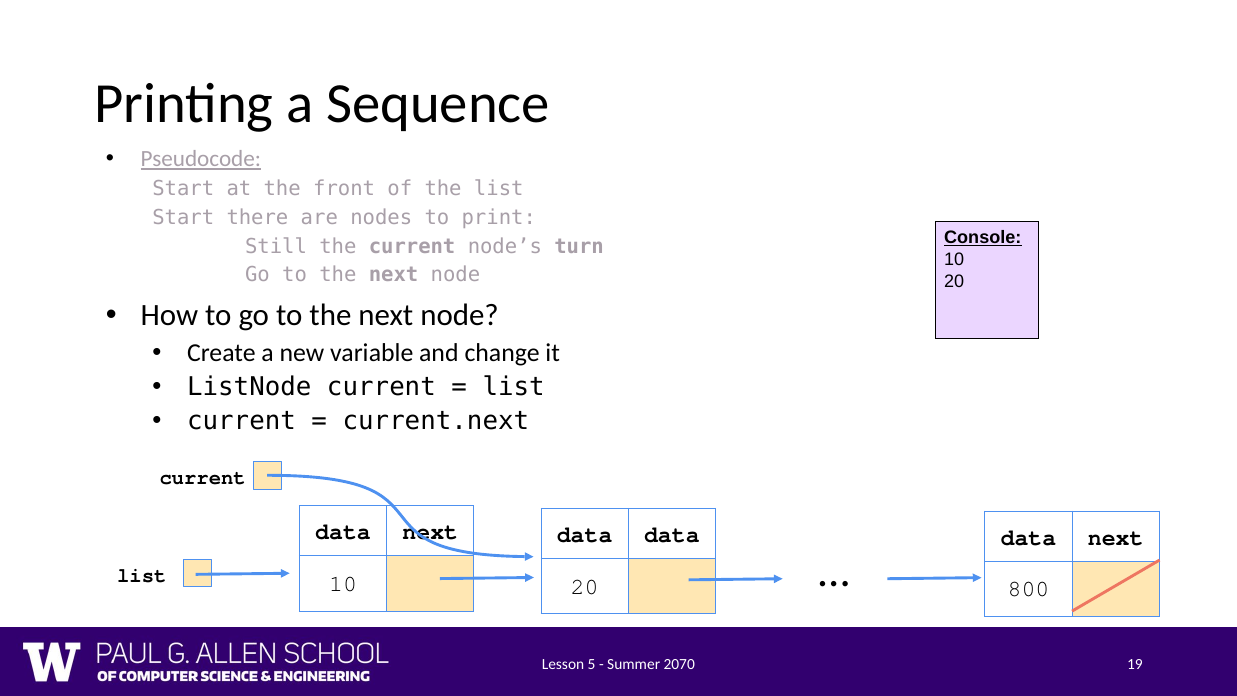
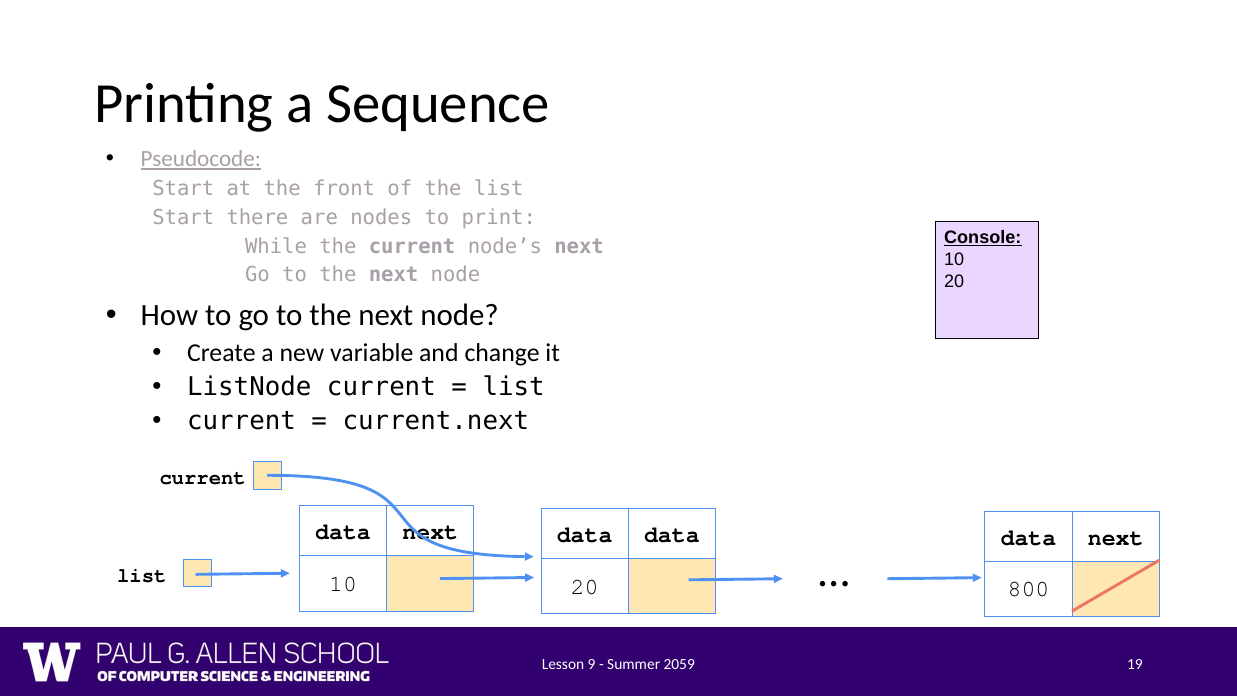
Still: Still -> While
node’s turn: turn -> next
5: 5 -> 9
2070: 2070 -> 2059
